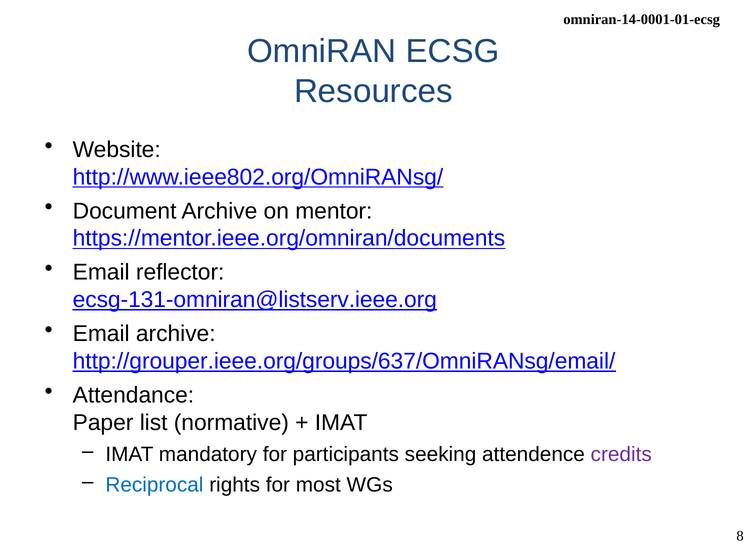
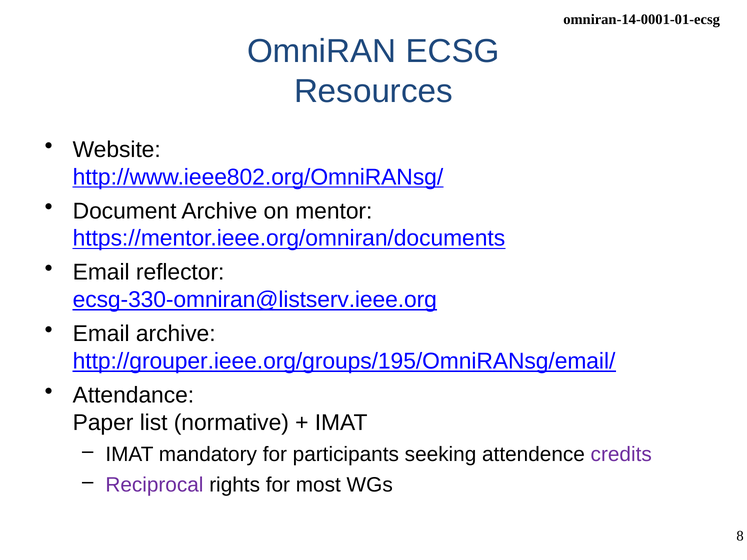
ecsg-131-omniran@listserv.ieee.org: ecsg-131-omniran@listserv.ieee.org -> ecsg-330-omniran@listserv.ieee.org
http://grouper.ieee.org/groups/637/OmniRANsg/email/: http://grouper.ieee.org/groups/637/OmniRANsg/email/ -> http://grouper.ieee.org/groups/195/OmniRANsg/email/
Reciprocal colour: blue -> purple
